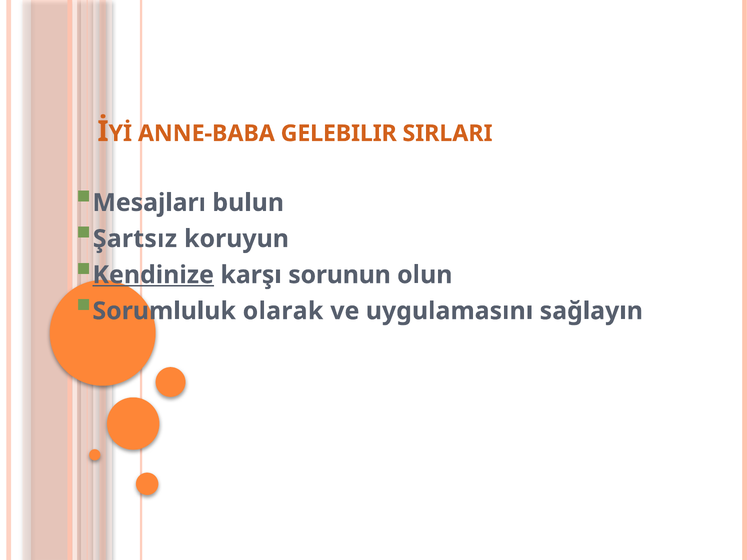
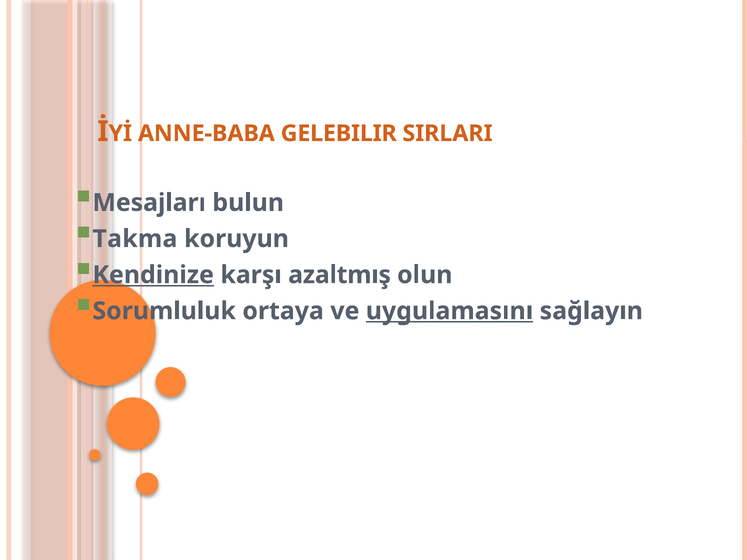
Şartsız: Şartsız -> Takma
sorunun: sorunun -> azaltmış
olarak: olarak -> ortaya
uygulamasını underline: none -> present
